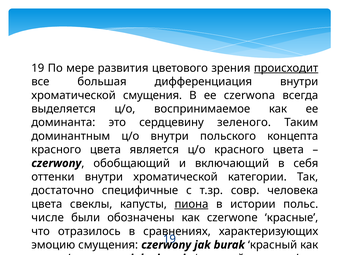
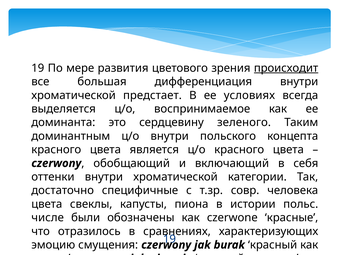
хроматической смущения: смущения -> предстает
ее czerwona: czerwona -> условиях
пиона underline: present -> none
